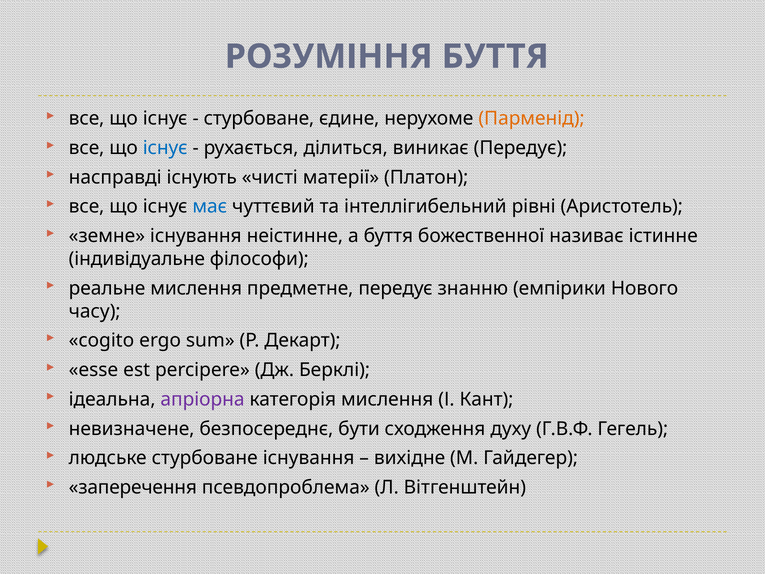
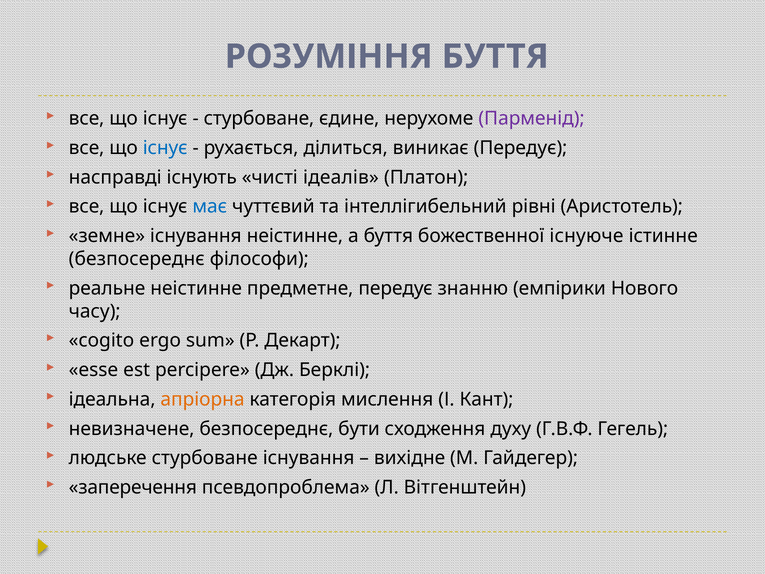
Парменід colour: orange -> purple
матерії: матерії -> ідеалів
називає: називає -> існуюче
індивідуальне at (137, 259): індивідуальне -> безпосереднє
реальне мислення: мислення -> неістинне
апріорна colour: purple -> orange
